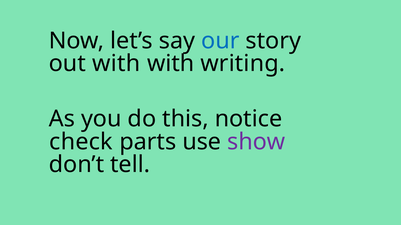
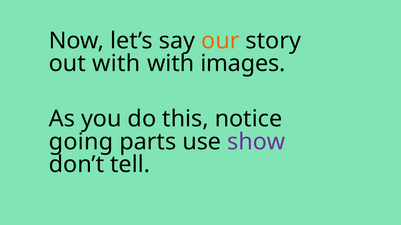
our colour: blue -> orange
writing: writing -> images
check: check -> going
